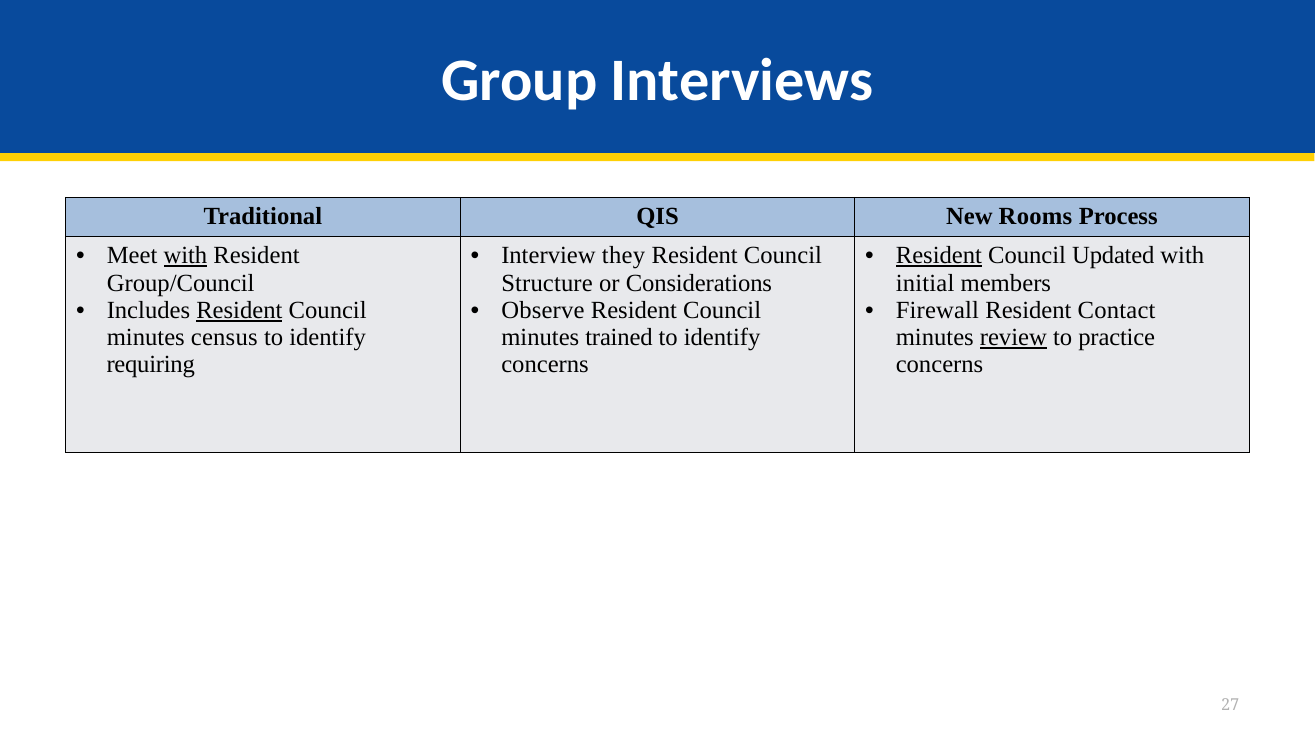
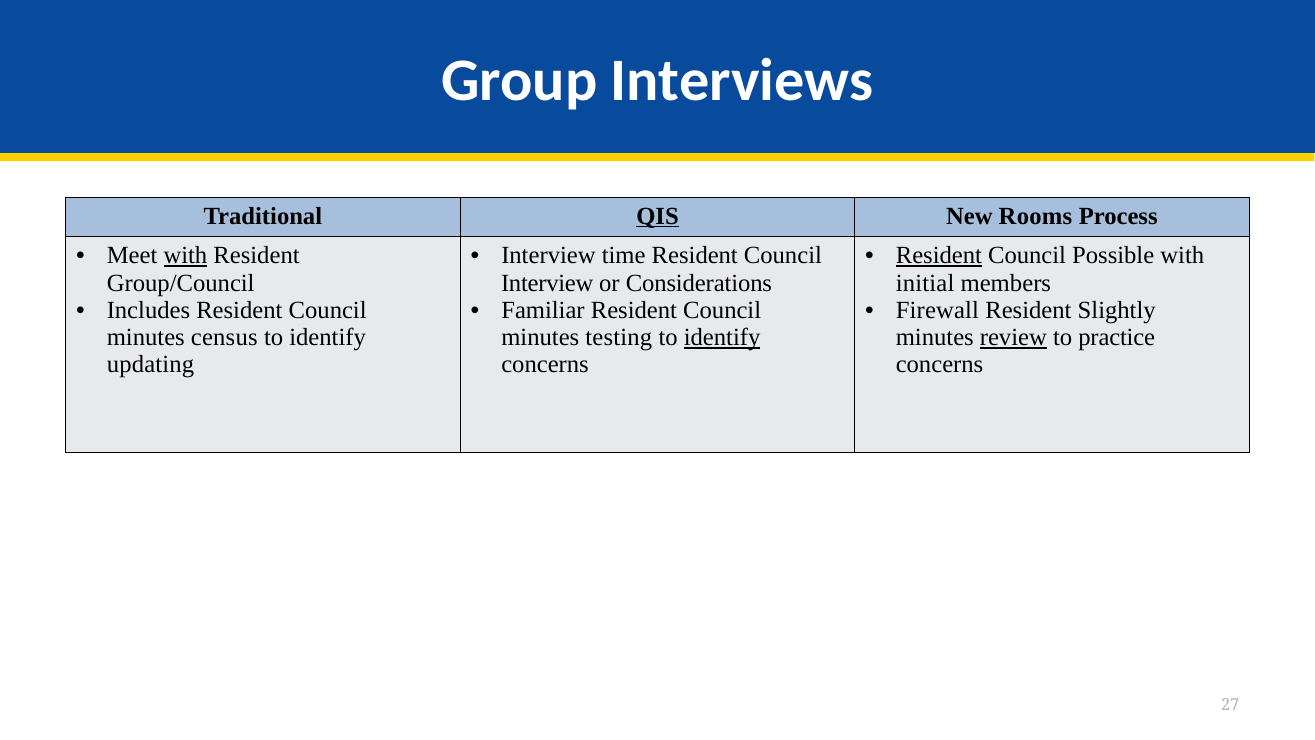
QIS underline: none -> present
they: they -> time
Updated: Updated -> Possible
Structure at (547, 283): Structure -> Interview
Resident at (239, 310) underline: present -> none
Observe: Observe -> Familiar
Contact: Contact -> Slightly
trained: trained -> testing
identify at (722, 337) underline: none -> present
requiring: requiring -> updating
